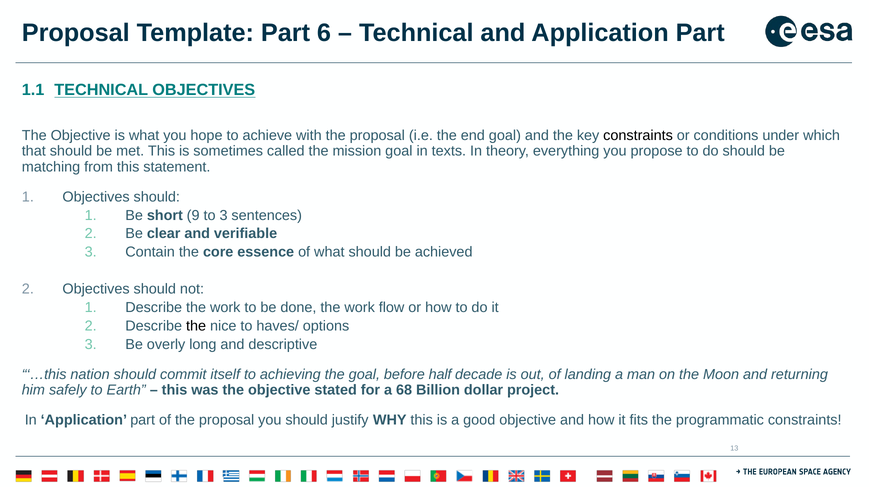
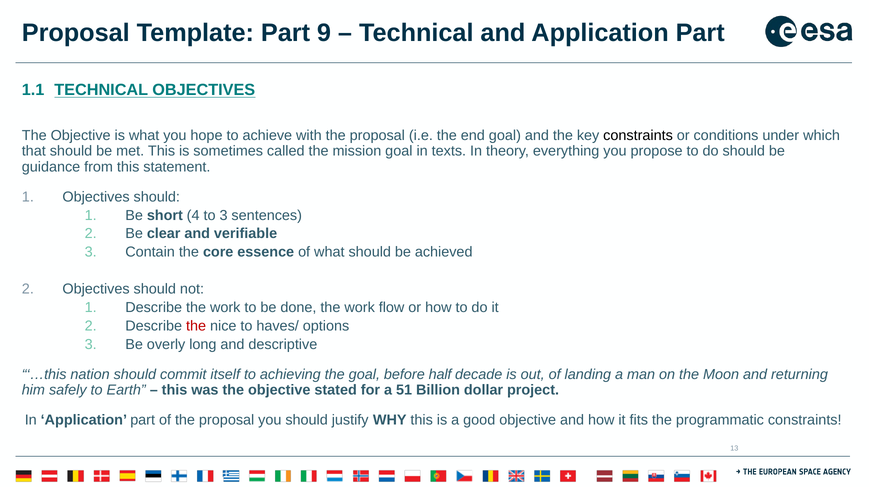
6: 6 -> 9
matching: matching -> guidance
9: 9 -> 4
the at (196, 326) colour: black -> red
68: 68 -> 51
